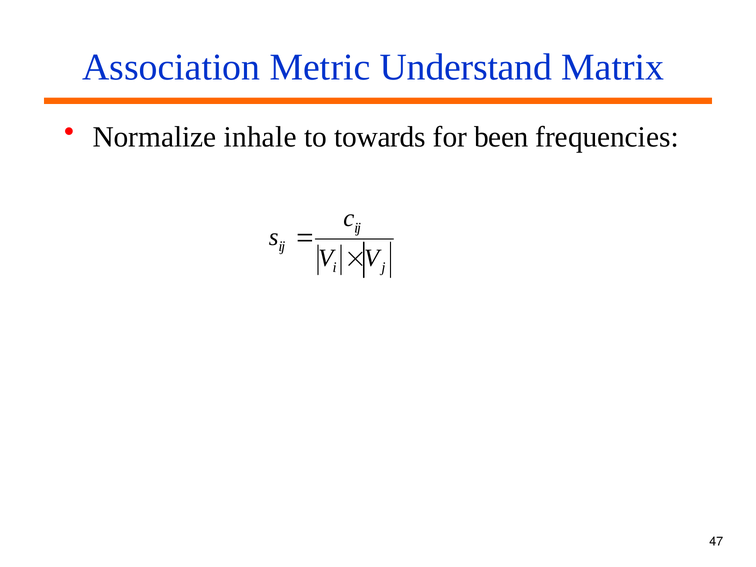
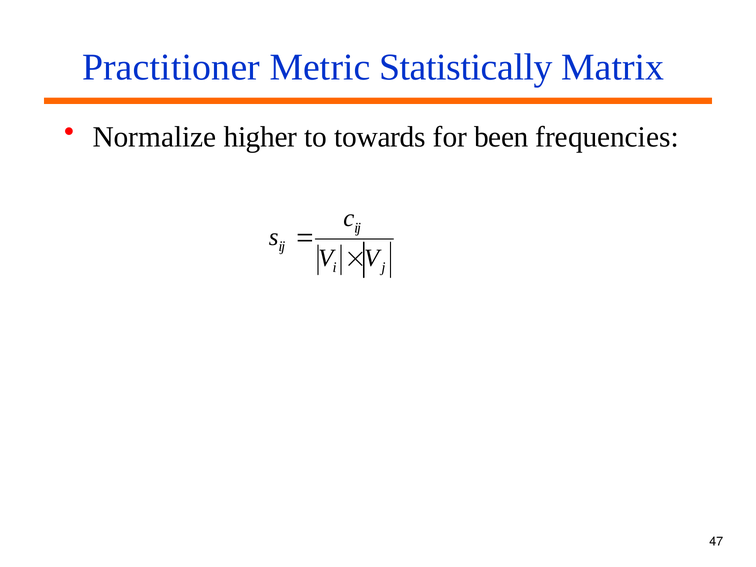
Association: Association -> Practitioner
Understand: Understand -> Statistically
inhale: inhale -> higher
